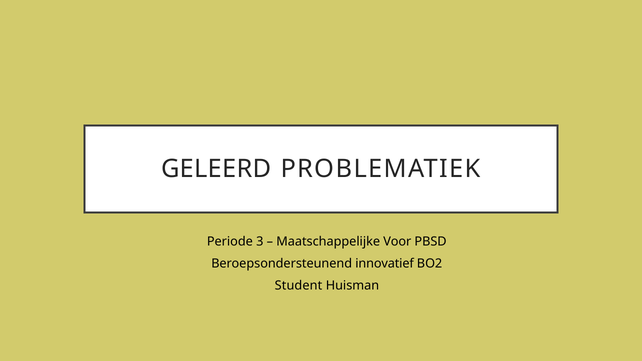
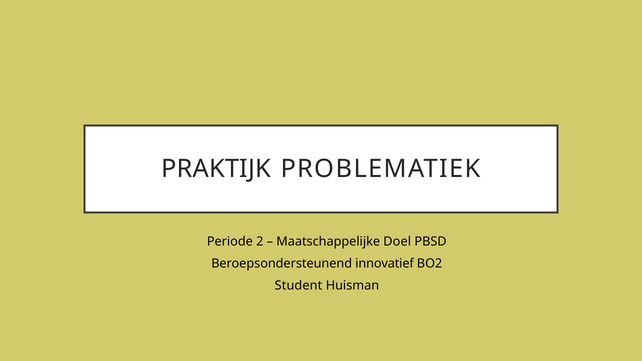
GELEERD: GELEERD -> PRAKTIJK
3: 3 -> 2
Voor: Voor -> Doel
